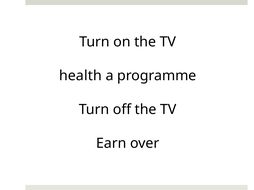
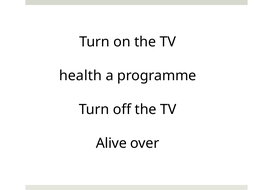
Earn: Earn -> Alive
